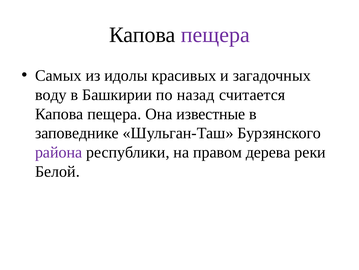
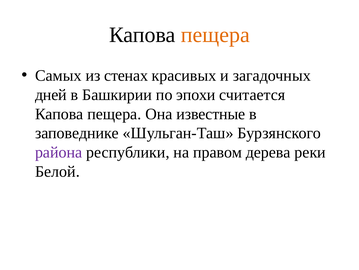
пещера at (215, 35) colour: purple -> orange
идолы: идолы -> стенах
воду: воду -> дней
назад: назад -> эпохи
